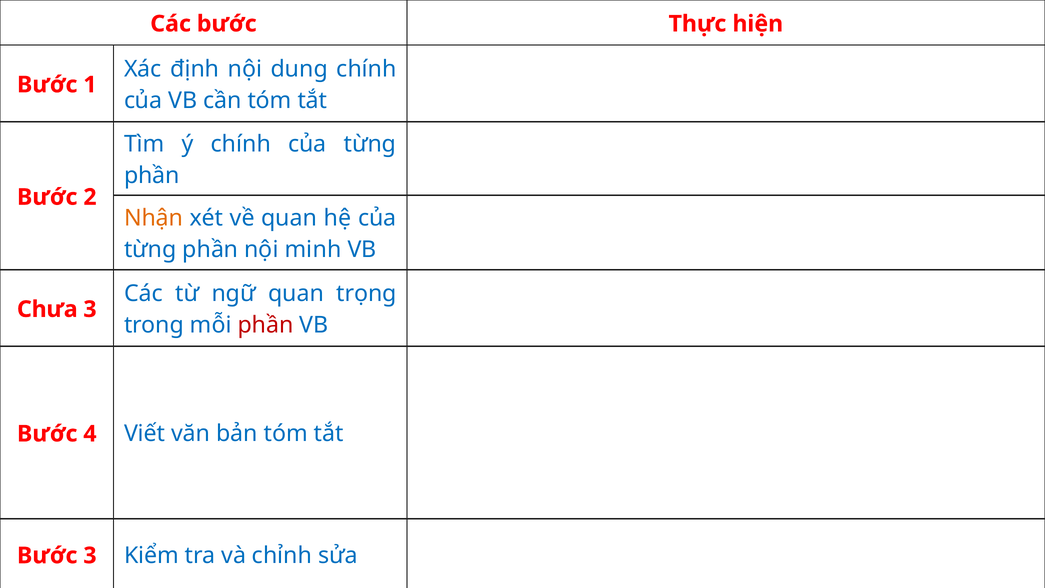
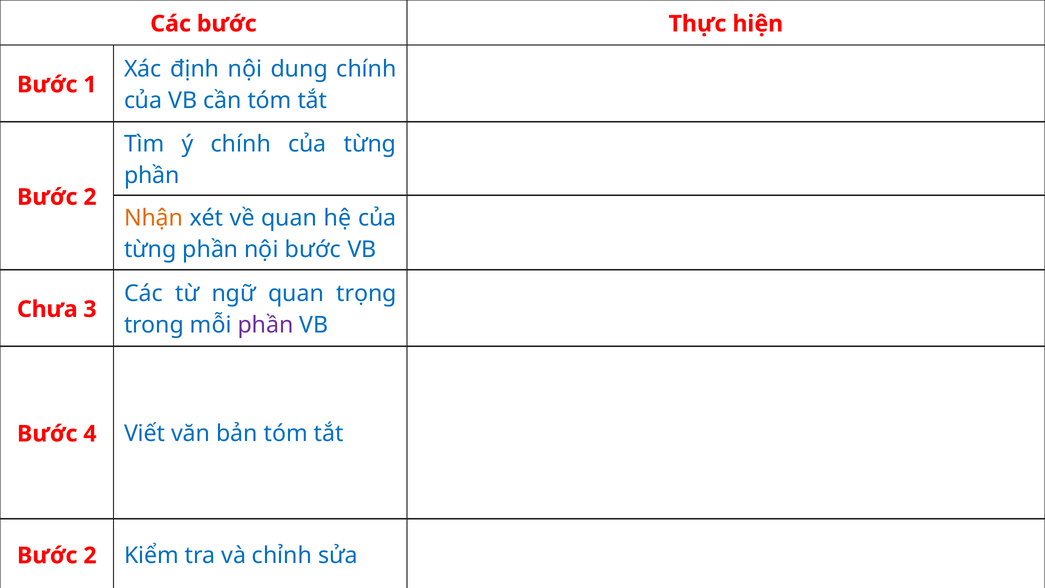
nội minh: minh -> bước
phần at (265, 325) colour: red -> purple
3 at (90, 555): 3 -> 2
